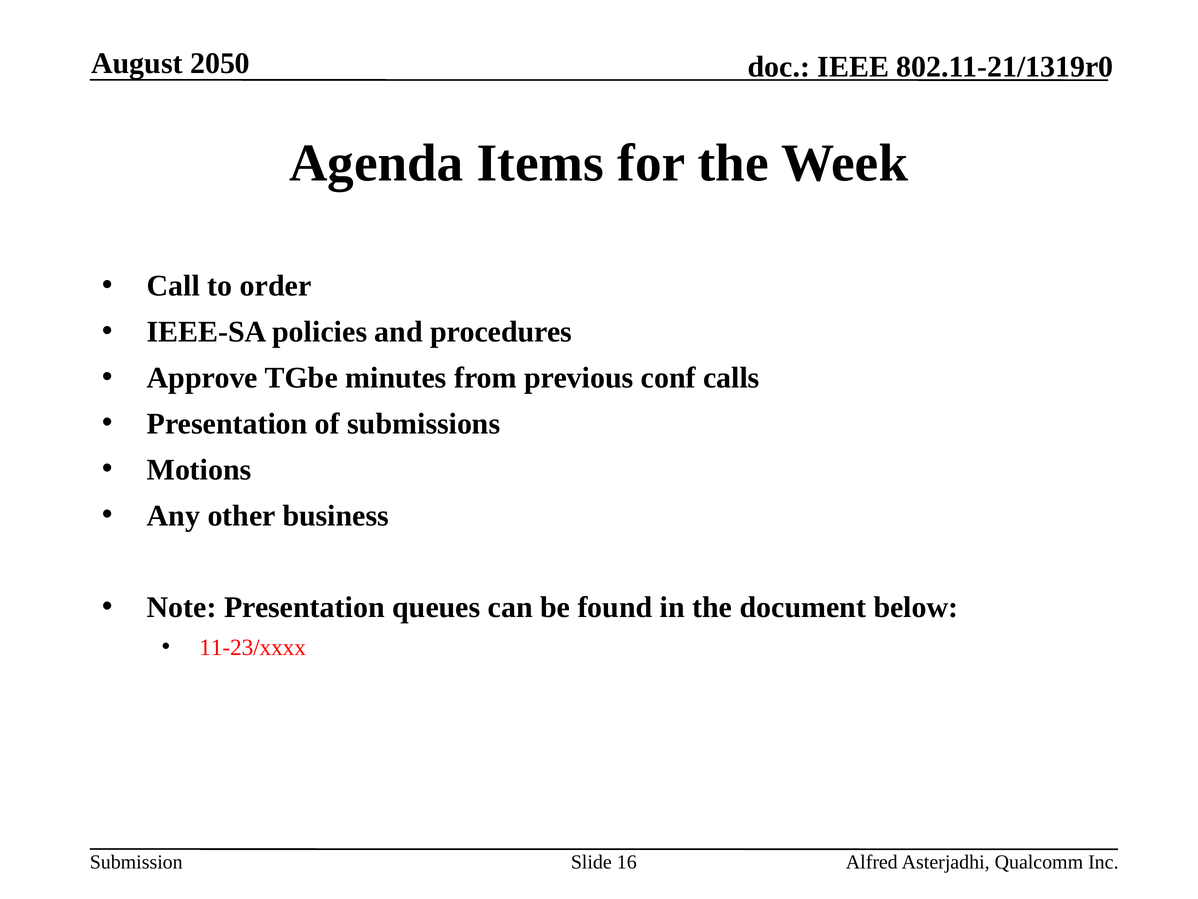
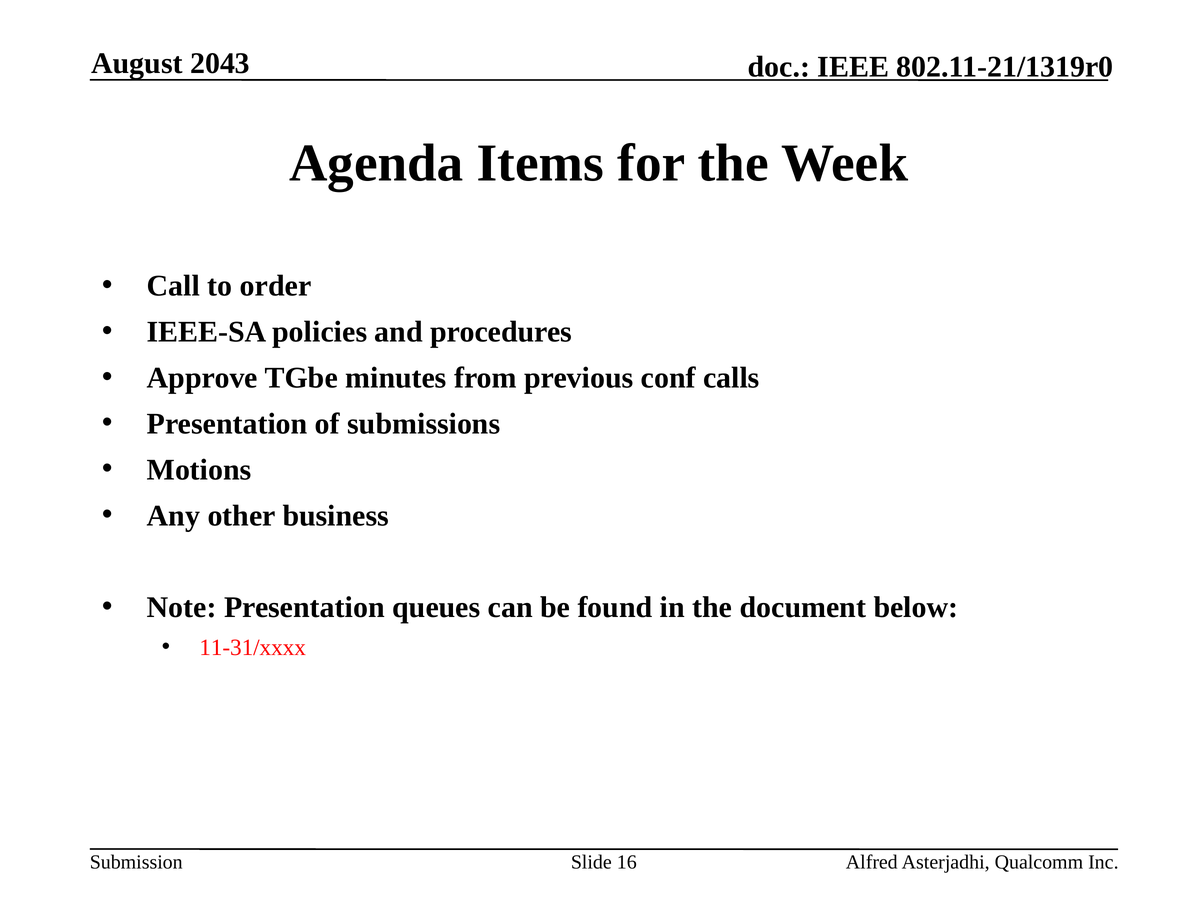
2050: 2050 -> 2043
11-23/xxxx: 11-23/xxxx -> 11-31/xxxx
